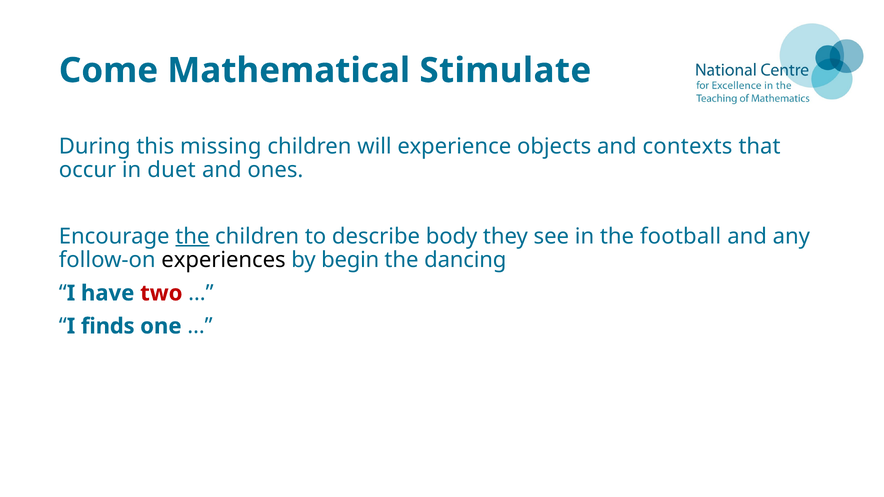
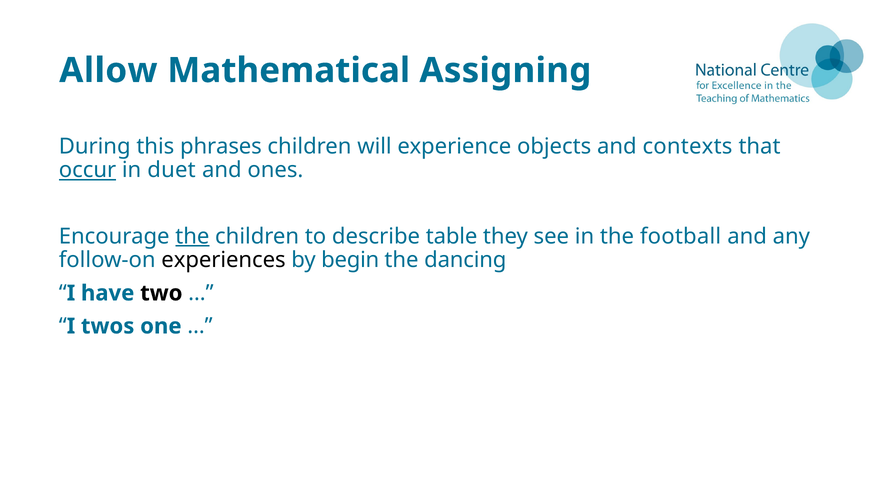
Come: Come -> Allow
Stimulate: Stimulate -> Assigning
missing: missing -> phrases
occur underline: none -> present
body: body -> table
two colour: red -> black
finds: finds -> twos
